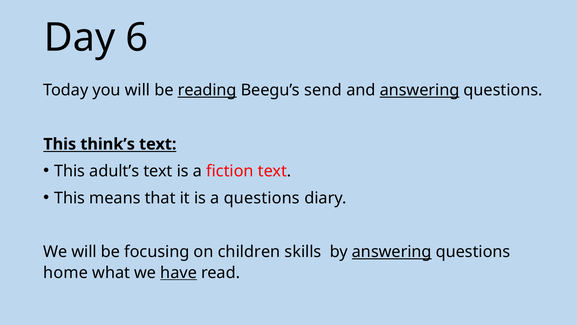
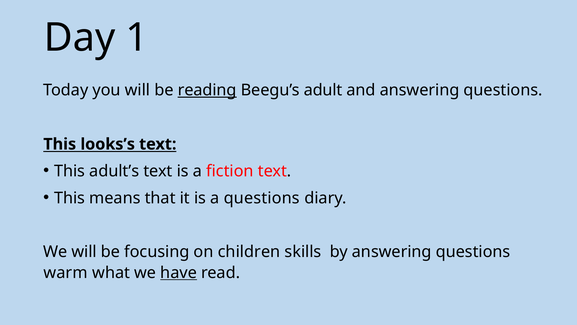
6: 6 -> 1
send: send -> adult
answering at (420, 90) underline: present -> none
think’s: think’s -> looks’s
answering at (392, 251) underline: present -> none
home: home -> warm
